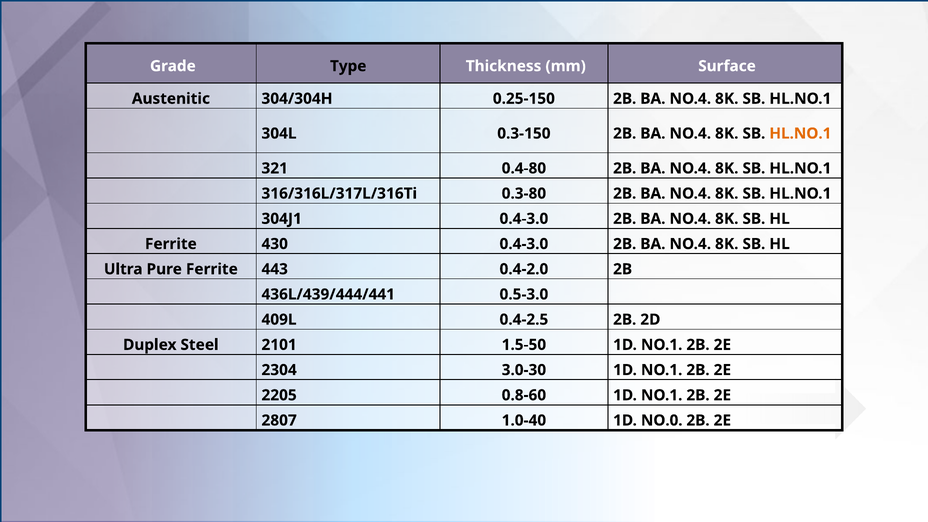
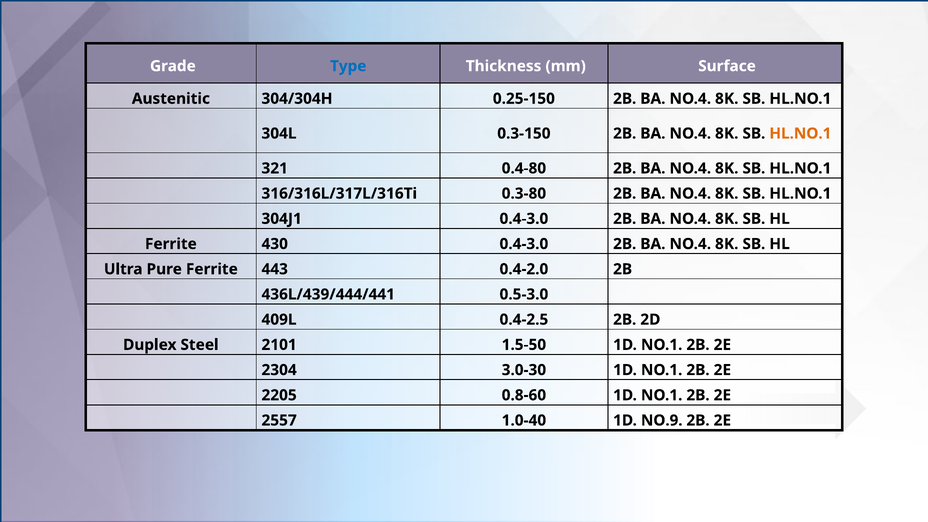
Type colour: black -> blue
2807: 2807 -> 2557
NO.0: NO.0 -> NO.9
